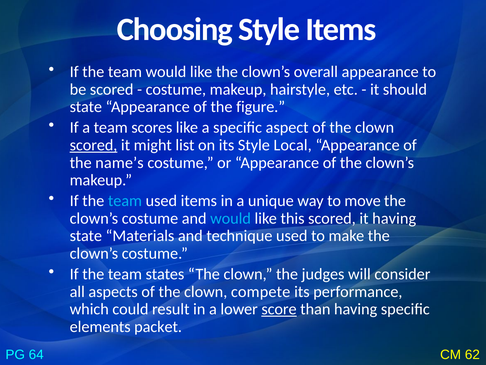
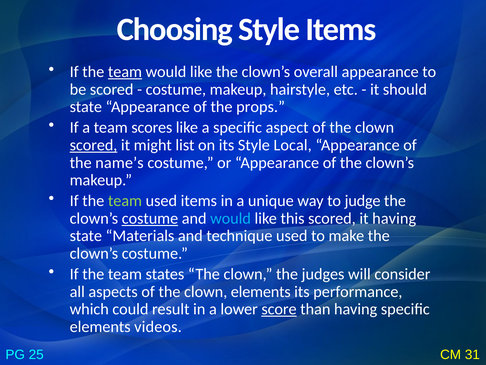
team at (125, 72) underline: none -> present
figure: figure -> props
team at (125, 201) colour: light blue -> light green
move: move -> judge
costume at (150, 218) underline: none -> present
clown compete: compete -> elements
packet: packet -> videos
64: 64 -> 25
62: 62 -> 31
